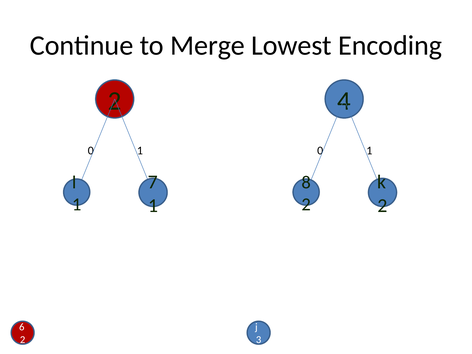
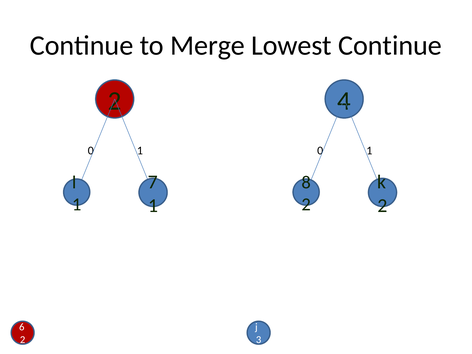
Lowest Encoding: Encoding -> Continue
